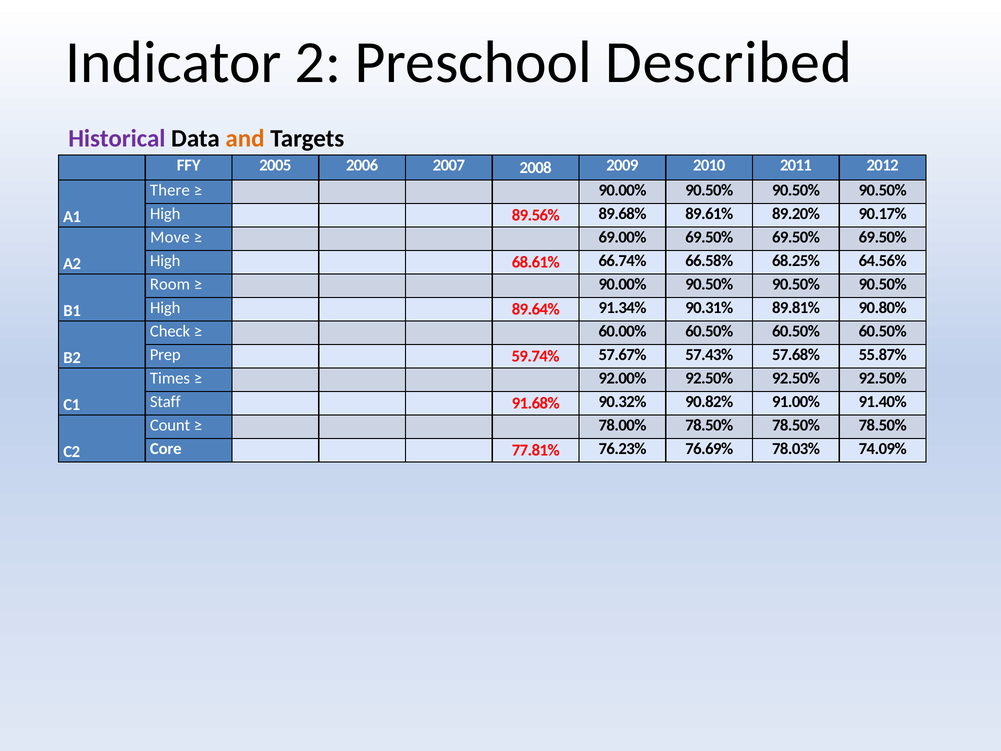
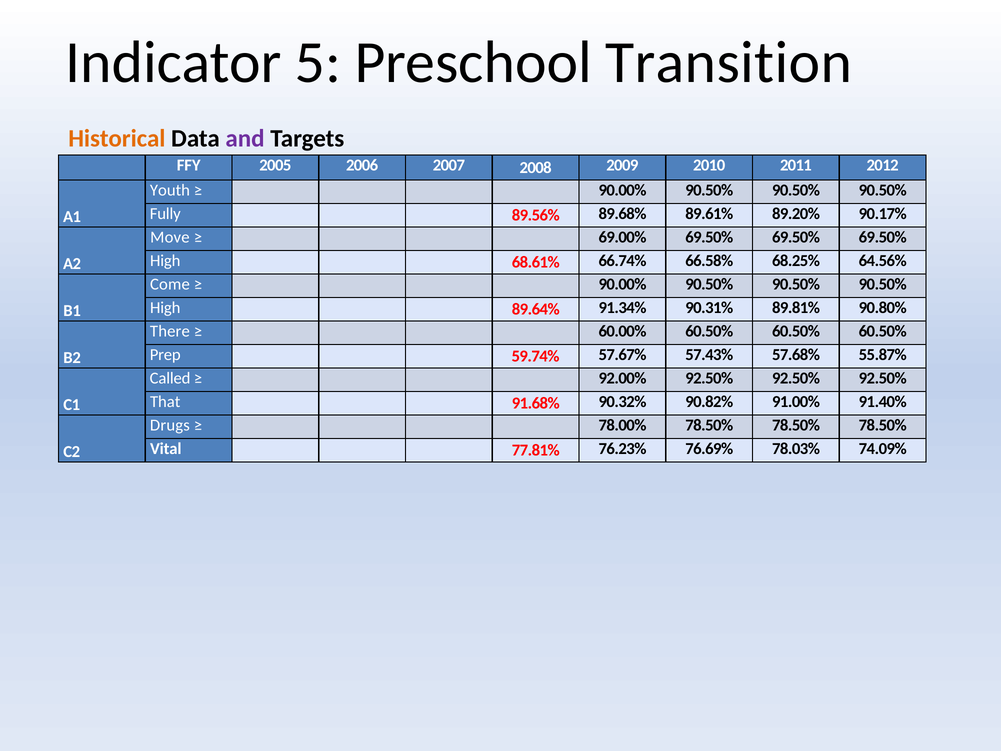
2: 2 -> 5
Described: Described -> Transition
Historical colour: purple -> orange
and colour: orange -> purple
There: There -> Youth
High at (165, 214): High -> Fully
Room: Room -> Come
Check: Check -> There
Times: Times -> Called
Staff: Staff -> That
Count: Count -> Drugs
Core: Core -> Vital
